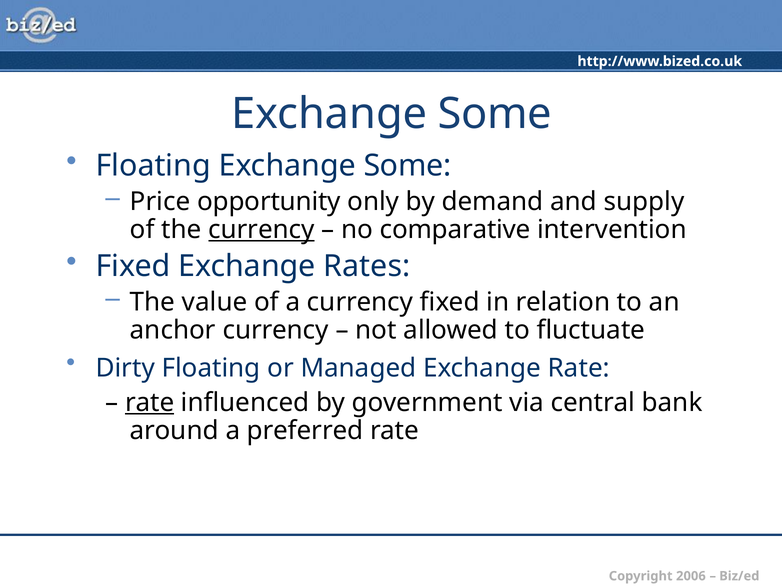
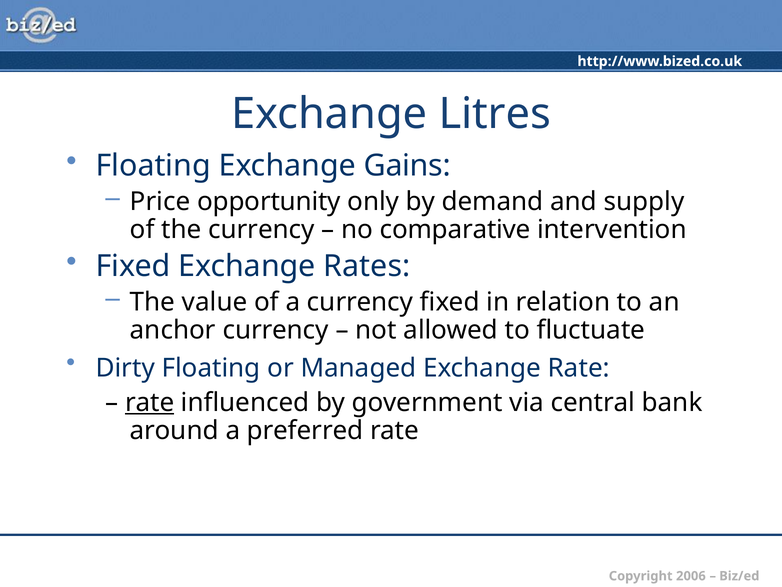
Some at (495, 114): Some -> Litres
Floating Exchange Some: Some -> Gains
currency at (261, 229) underline: present -> none
